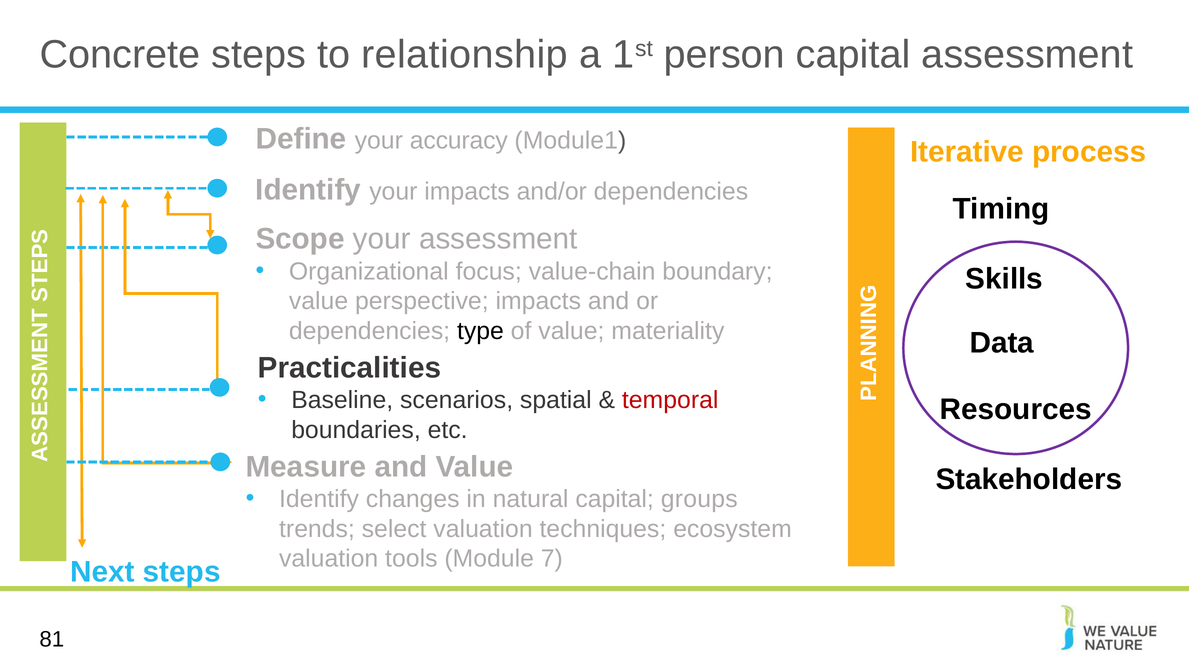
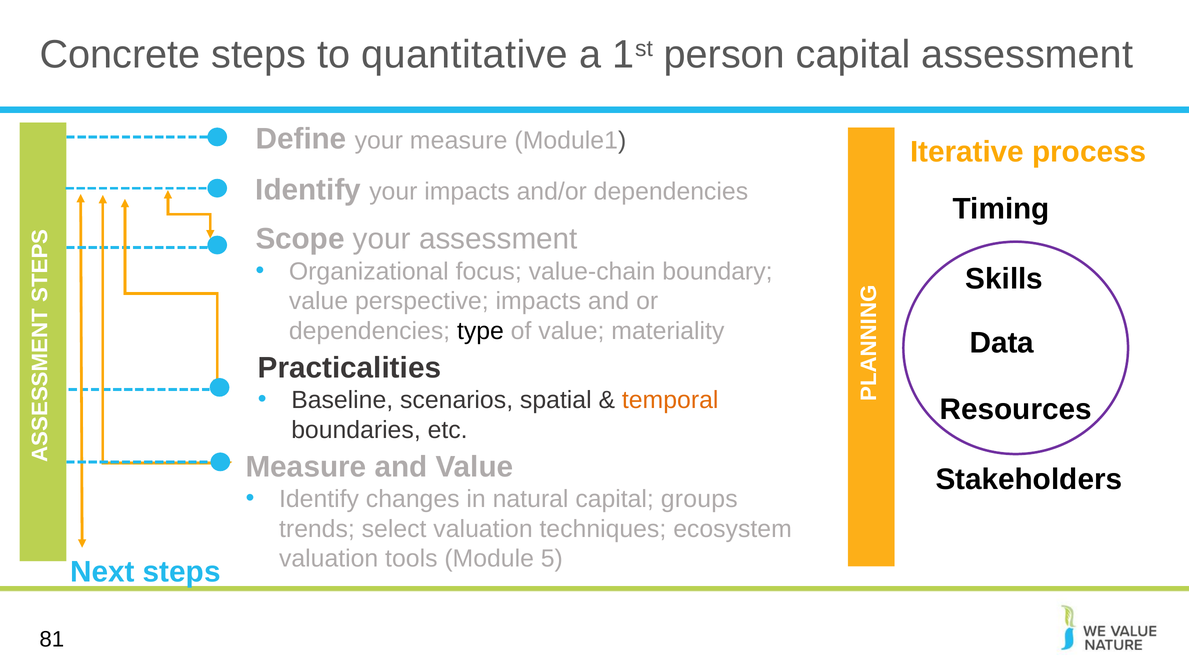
relationship: relationship -> quantitative
your accuracy: accuracy -> measure
temporal colour: red -> orange
7: 7 -> 5
